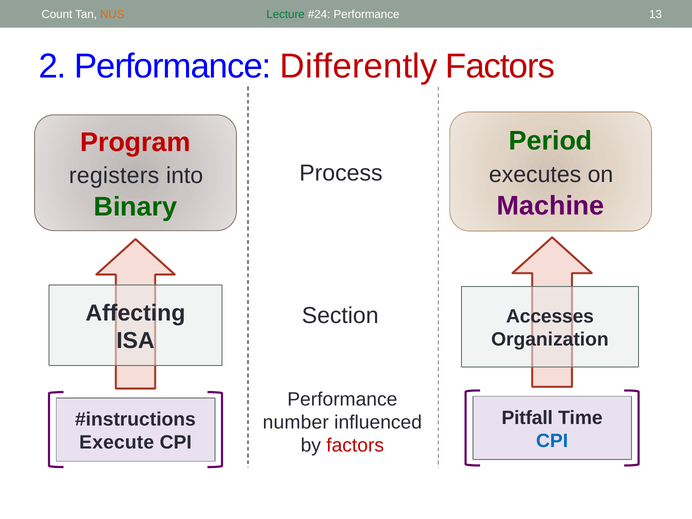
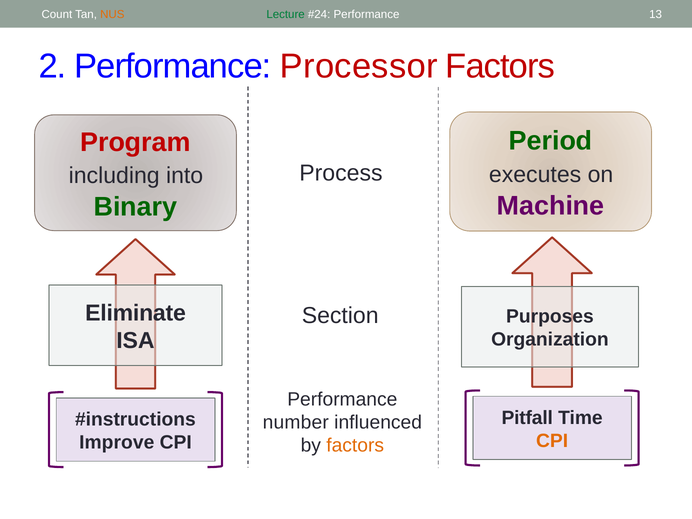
Differently: Differently -> Processor
registers: registers -> including
Affecting: Affecting -> Eliminate
Accesses: Accesses -> Purposes
CPI at (552, 441) colour: blue -> orange
Execute: Execute -> Improve
factors at (355, 446) colour: red -> orange
